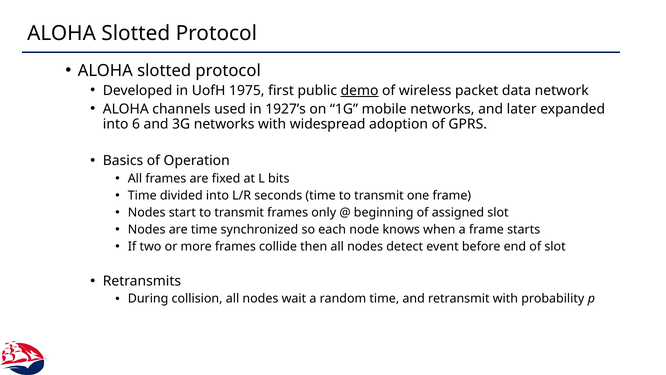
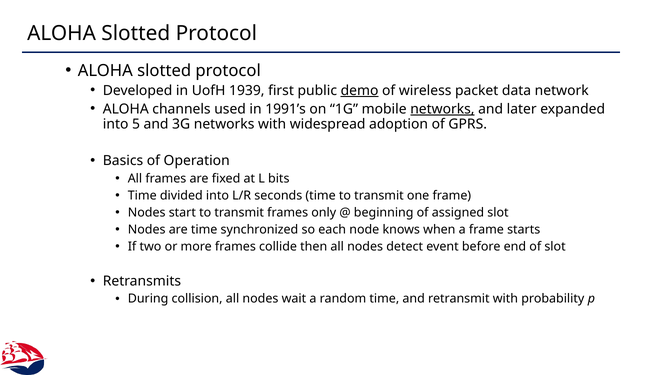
1975: 1975 -> 1939
1927’s: 1927’s -> 1991’s
networks at (442, 109) underline: none -> present
6: 6 -> 5
